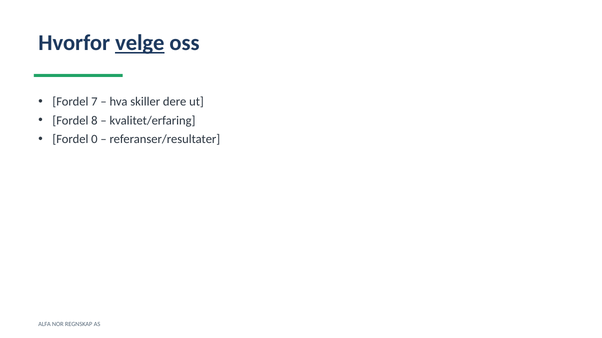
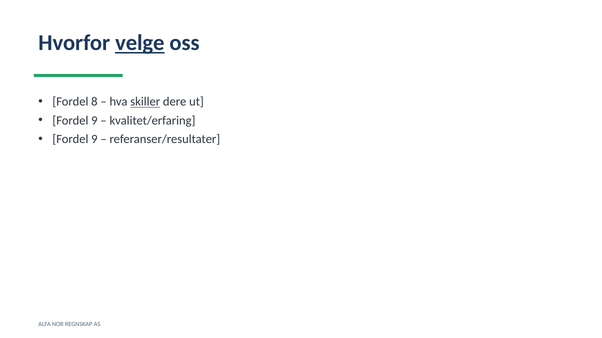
7: 7 -> 8
skiller underline: none -> present
8 at (94, 121): 8 -> 9
0 at (94, 140): 0 -> 9
